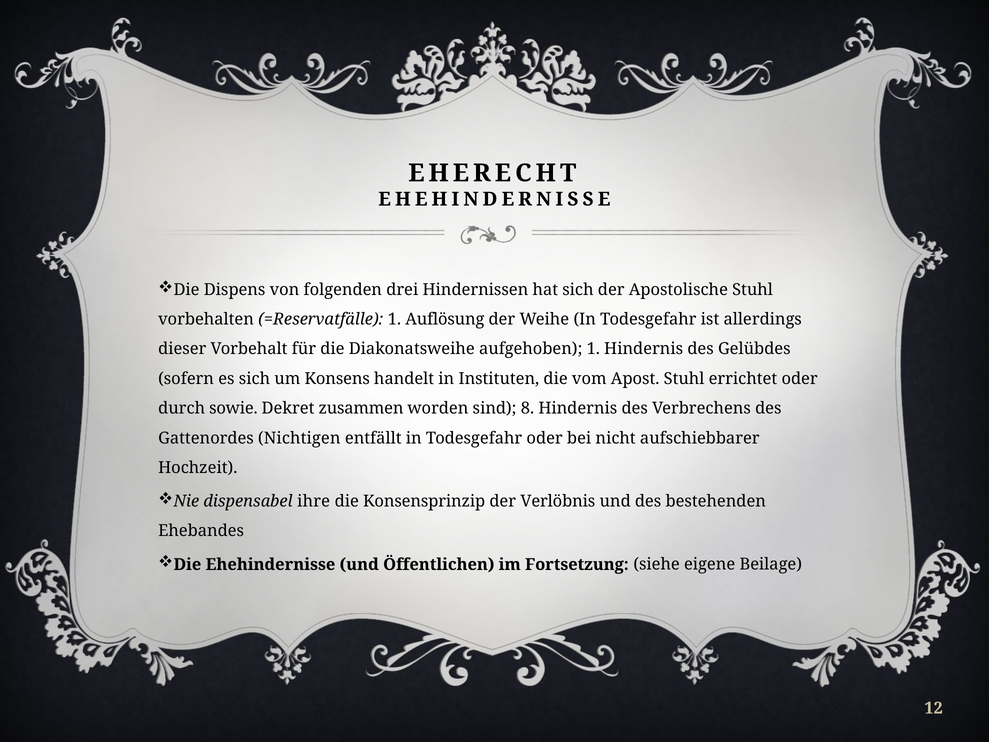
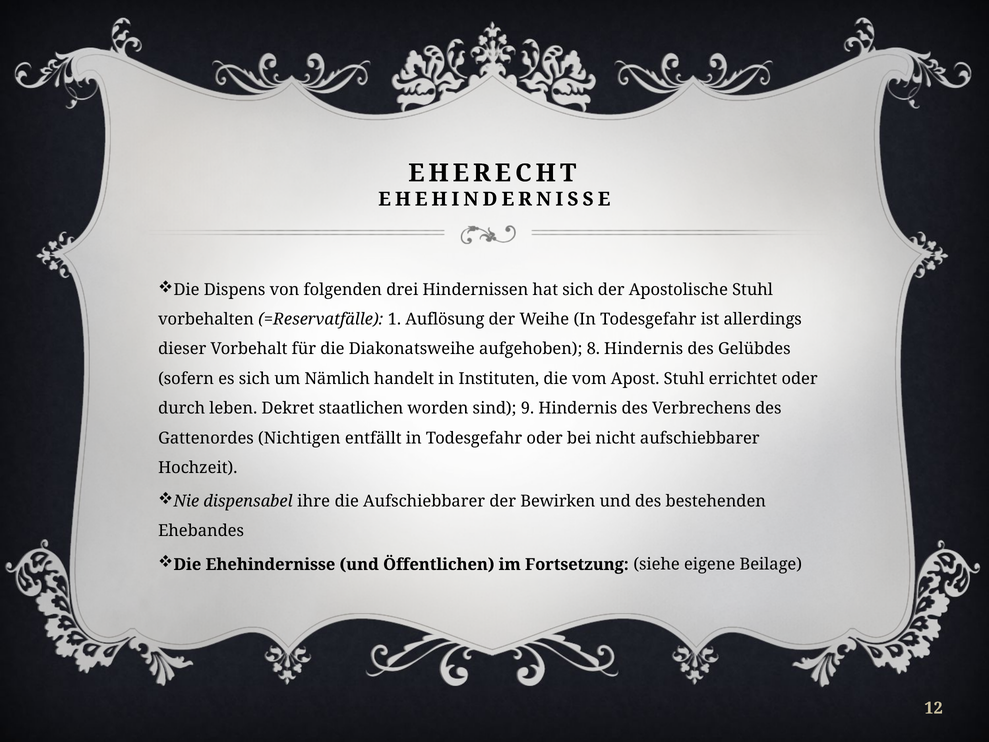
aufgehoben 1: 1 -> 8
Konsens: Konsens -> Nämlich
sowie: sowie -> leben
zusammen: zusammen -> staatlichen
8: 8 -> 9
die Konsensprinzip: Konsensprinzip -> Aufschiebbarer
Verlöbnis: Verlöbnis -> Bewirken
